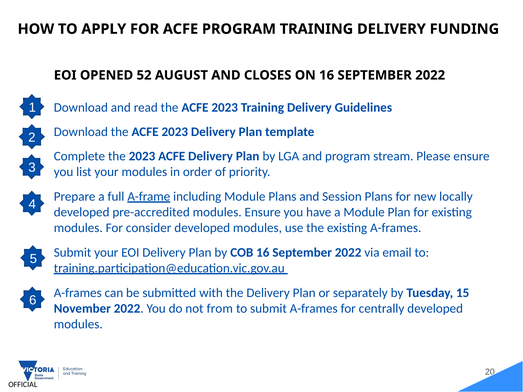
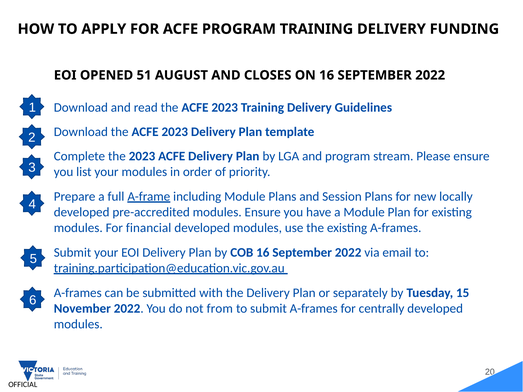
52: 52 -> 51
consider: consider -> financial
